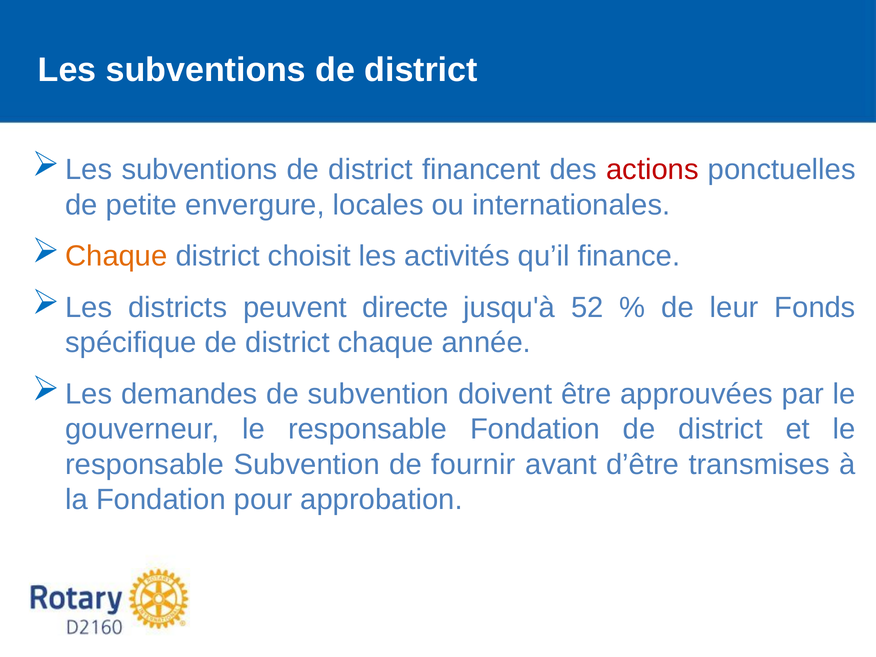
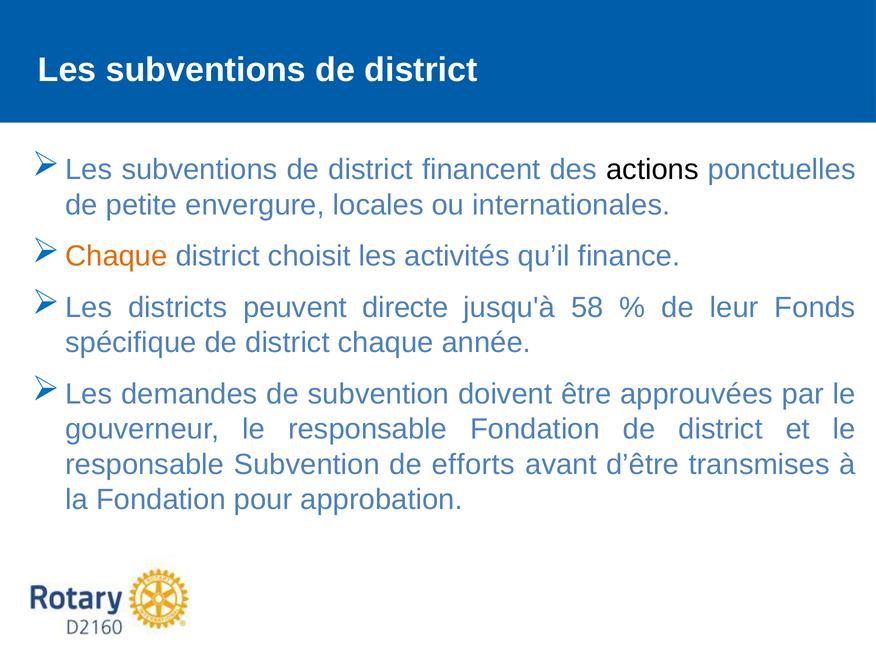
actions colour: red -> black
52: 52 -> 58
fournir: fournir -> efforts
